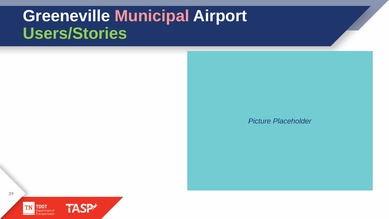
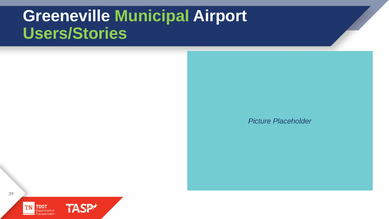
Municipal colour: pink -> light green
